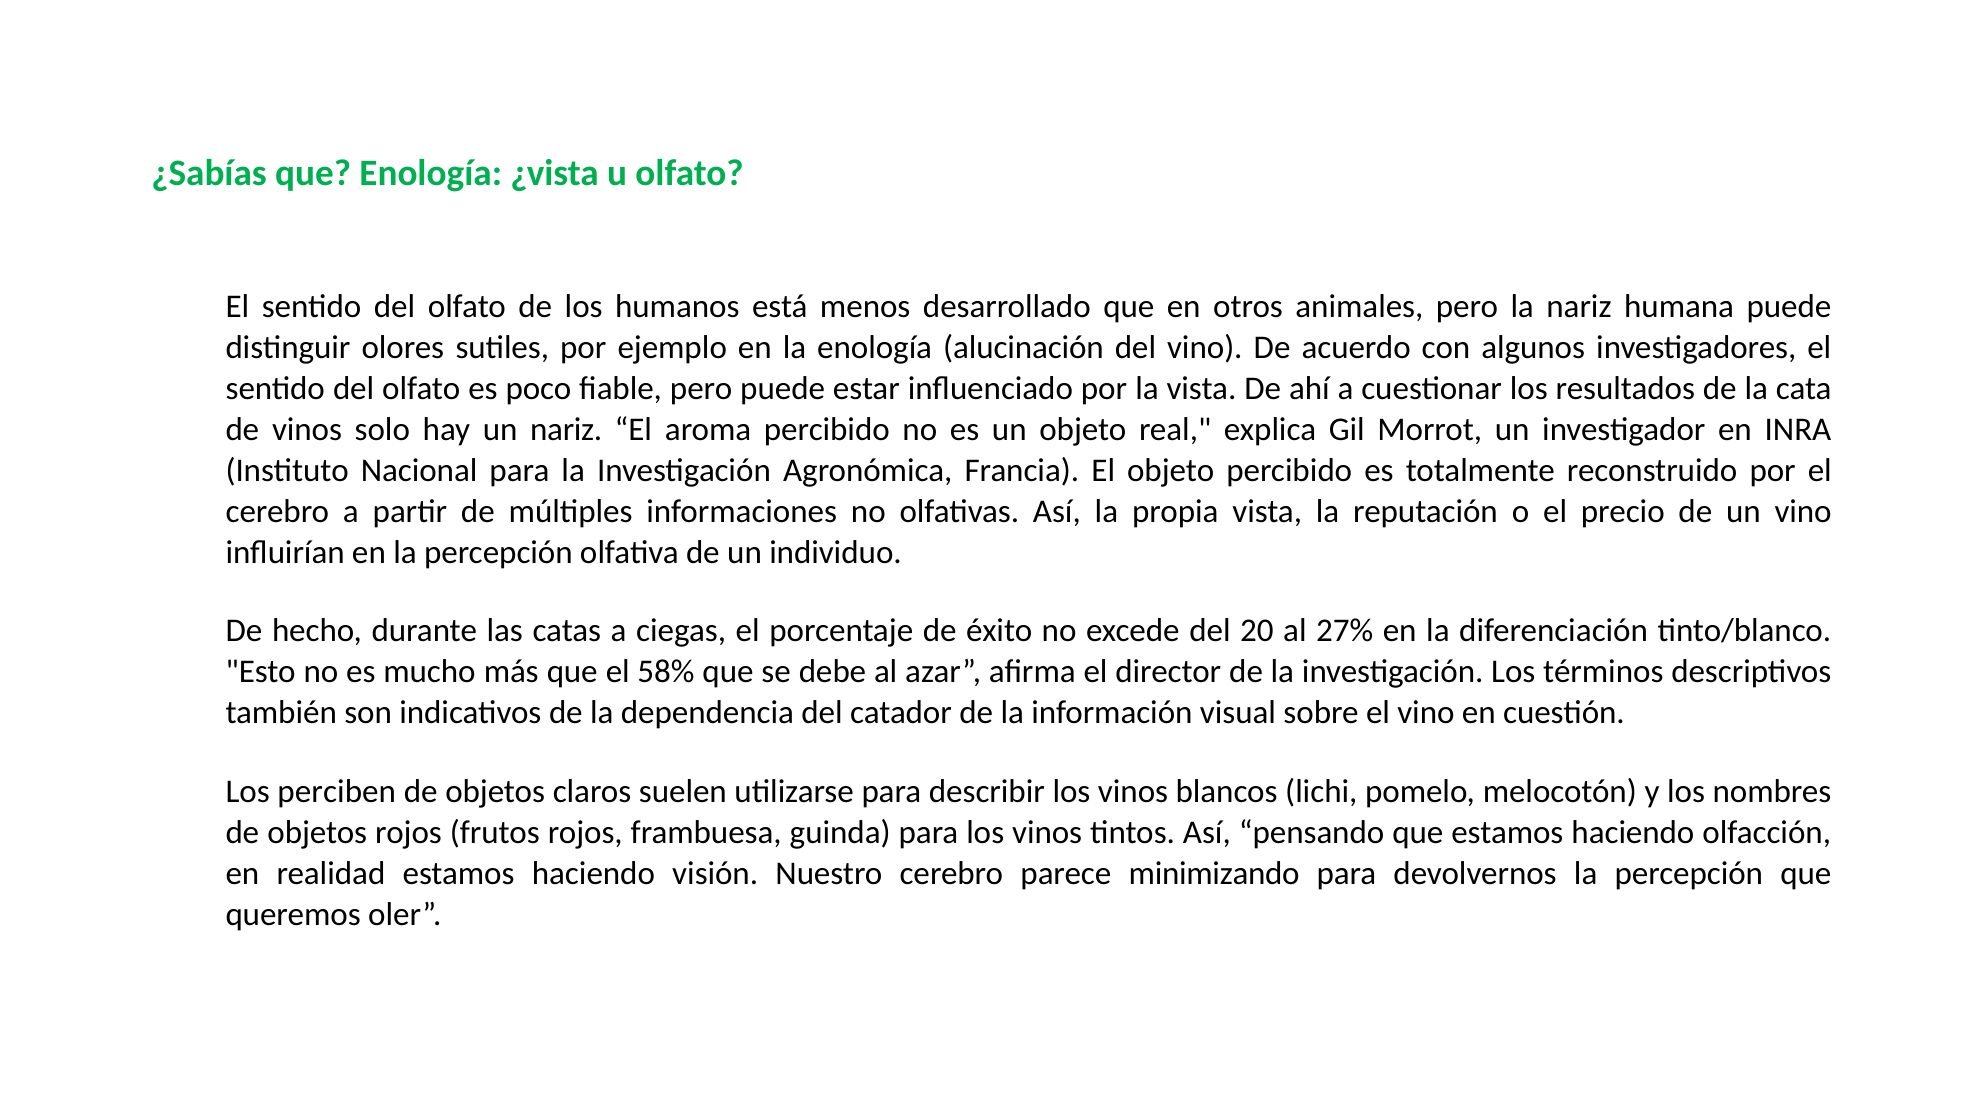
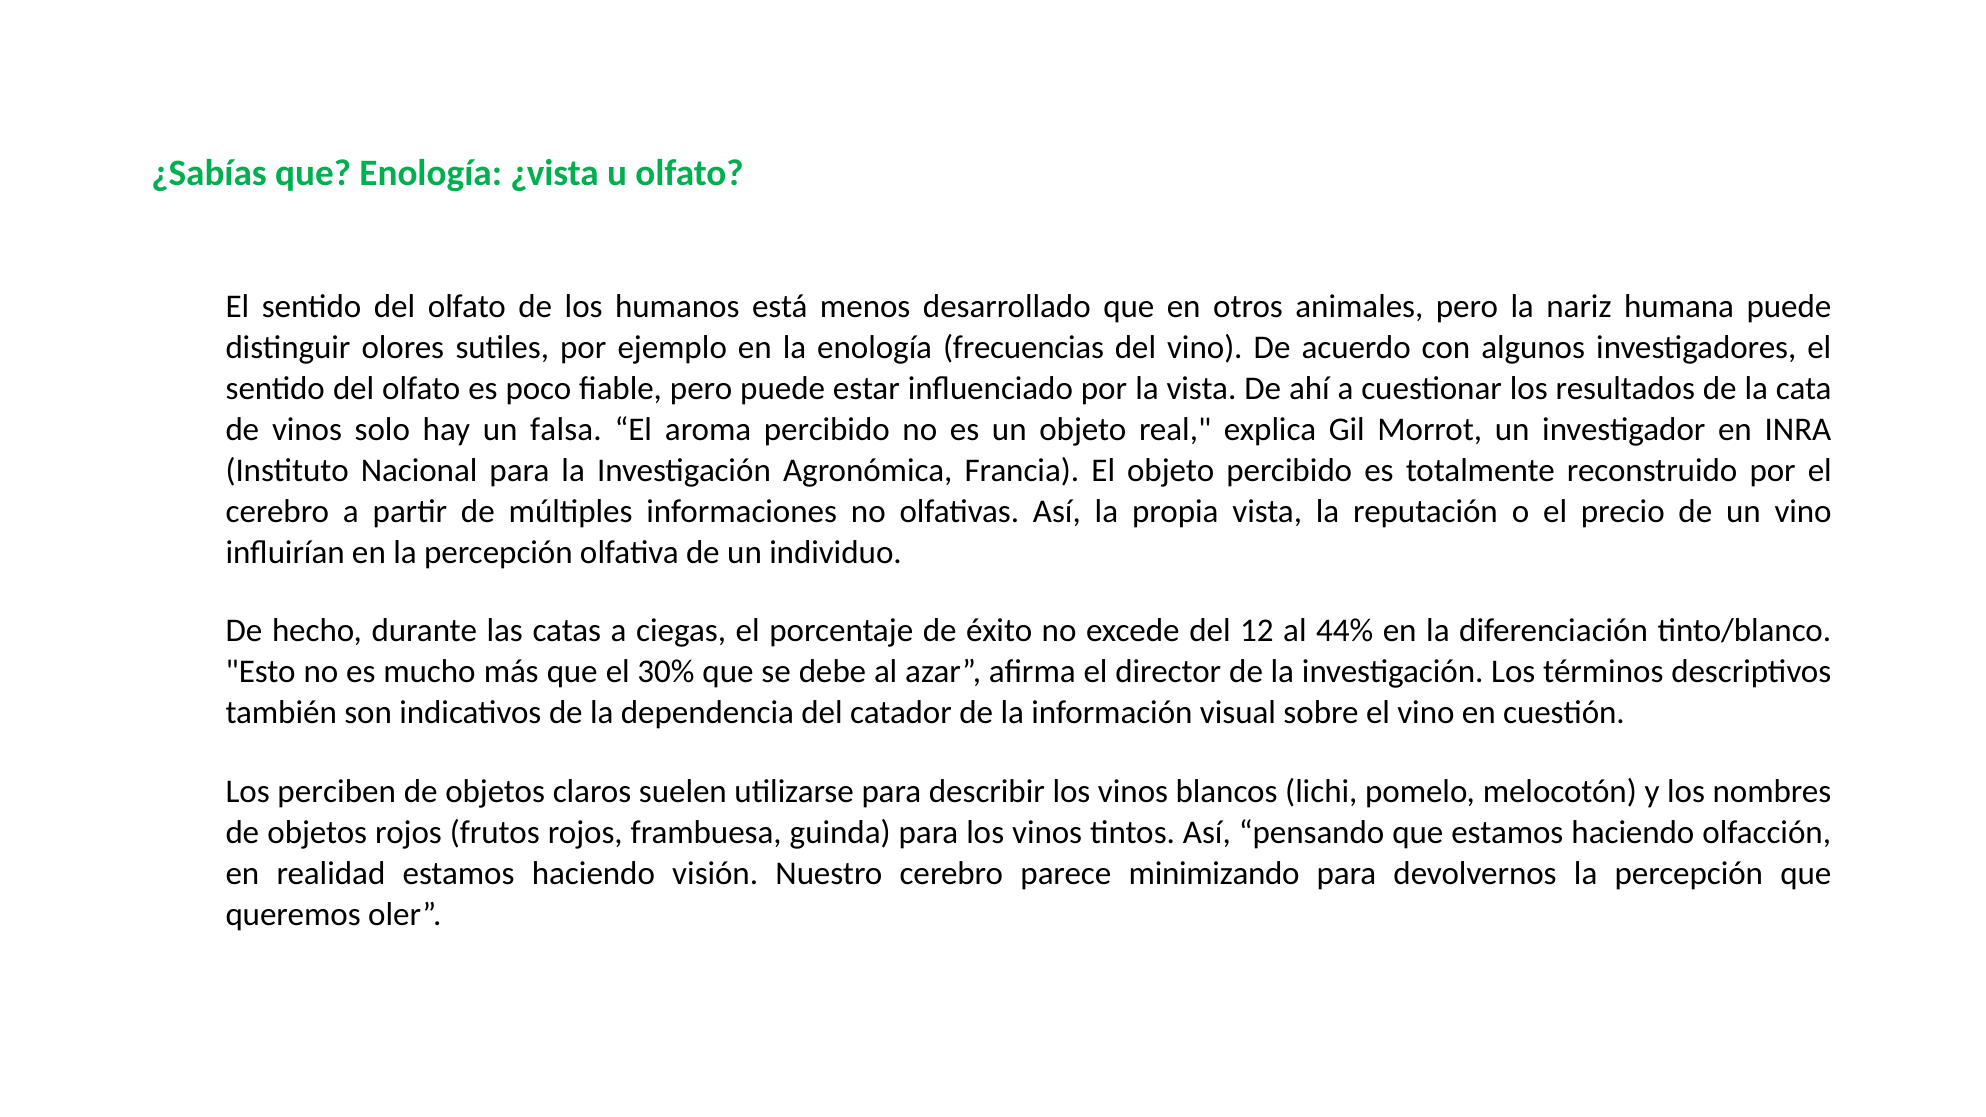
alucinación: alucinación -> frecuencias
un nariz: nariz -> falsa
20: 20 -> 12
27%: 27% -> 44%
58%: 58% -> 30%
